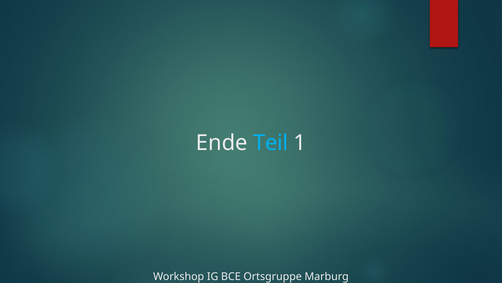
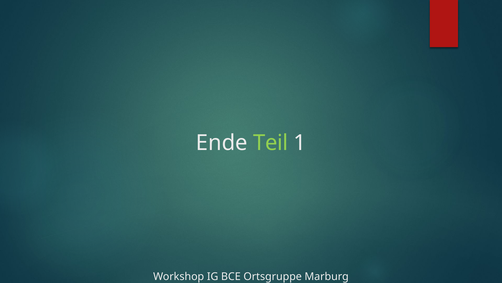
Teil colour: light blue -> light green
